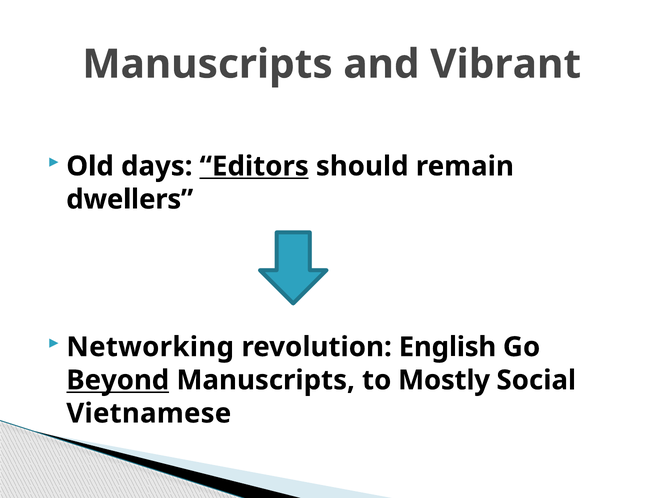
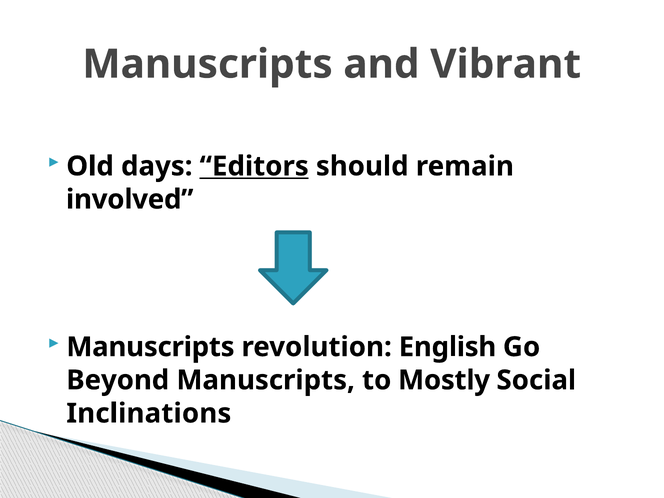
dwellers: dwellers -> involved
Networking at (150, 347): Networking -> Manuscripts
Beyond underline: present -> none
Vietnamese: Vietnamese -> Inclinations
